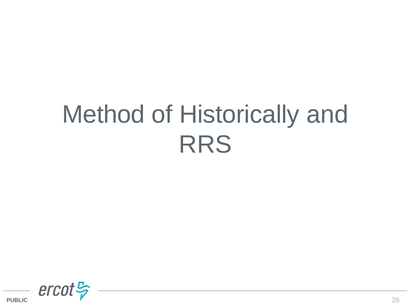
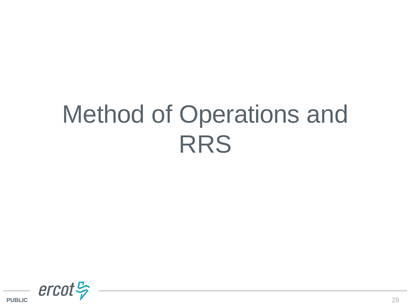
Historically: Historically -> Operations
